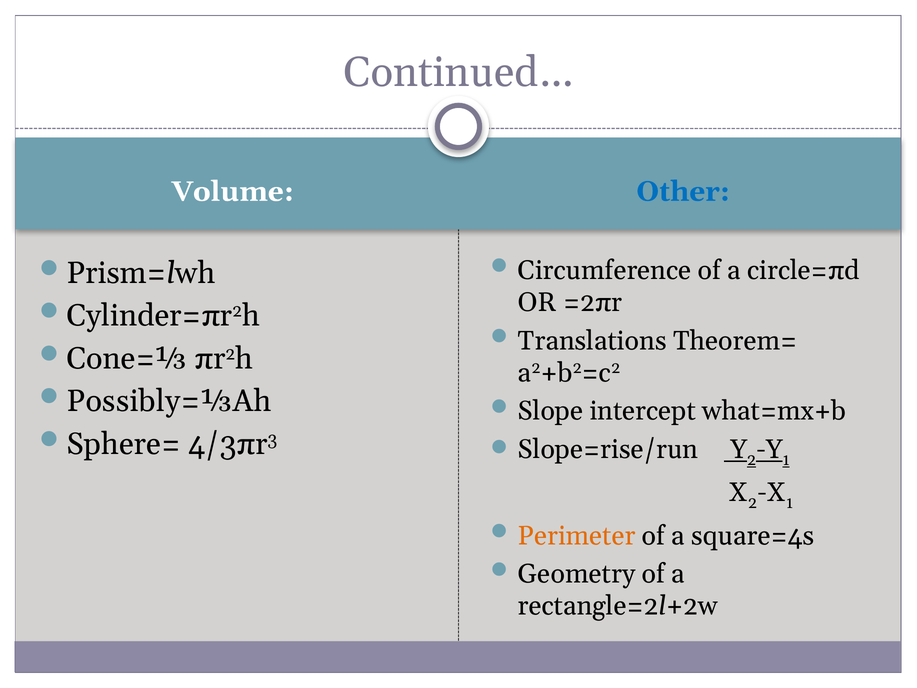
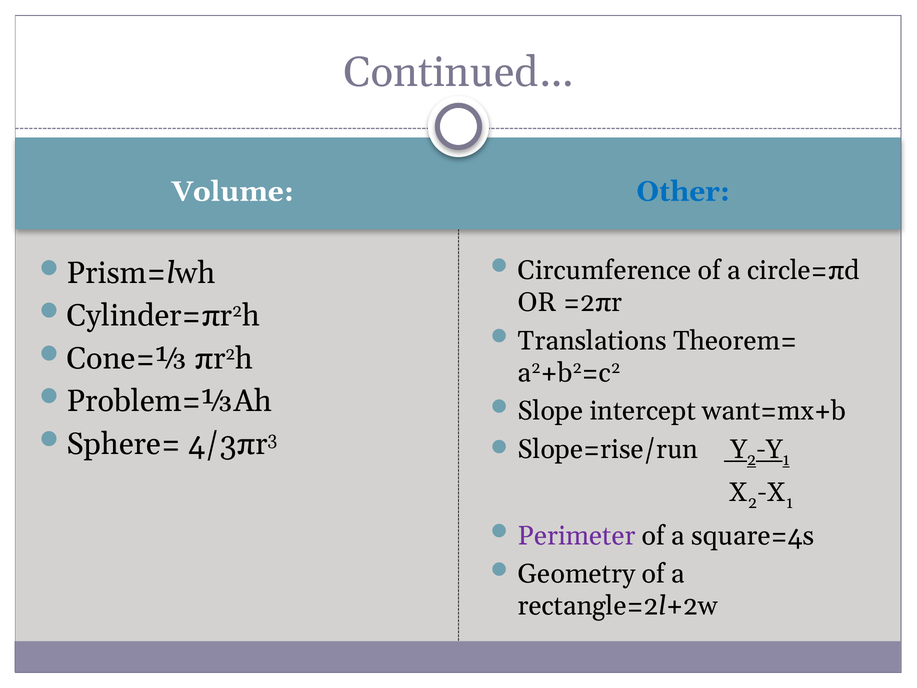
Possibly=⅓Ah: Possibly=⅓Ah -> Problem=⅓Ah
what=mx+b: what=mx+b -> want=mx+b
Perimeter colour: orange -> purple
